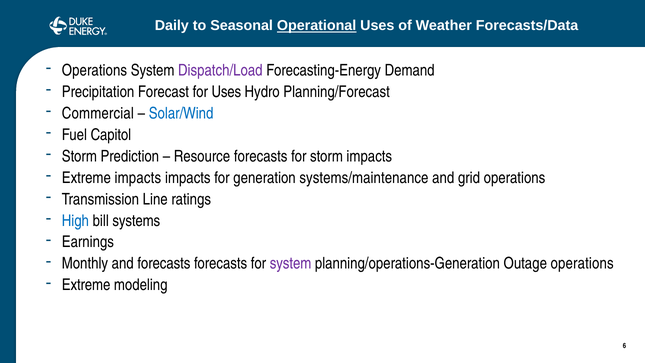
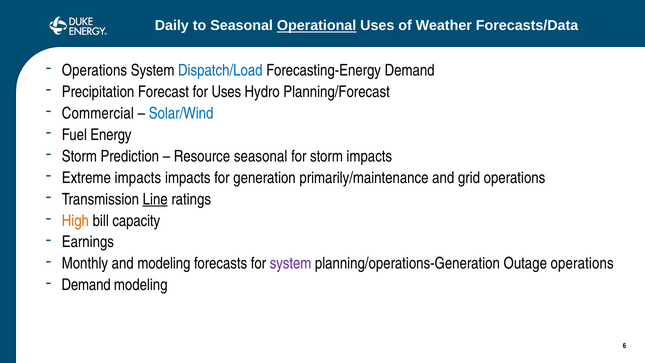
Dispatch/Load colour: purple -> blue
Capitol: Capitol -> Energy
Resource forecasts: forecasts -> seasonal
systems/maintenance: systems/maintenance -> primarily/maintenance
Line underline: none -> present
High colour: blue -> orange
systems: systems -> capacity
and forecasts: forecasts -> modeling
Extreme at (86, 285): Extreme -> Demand
